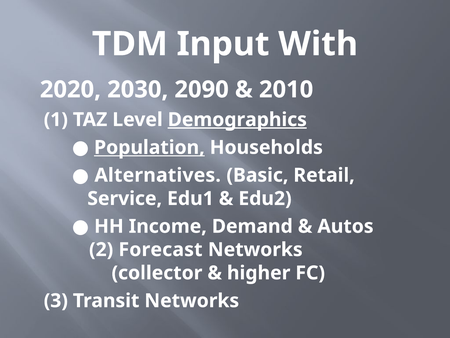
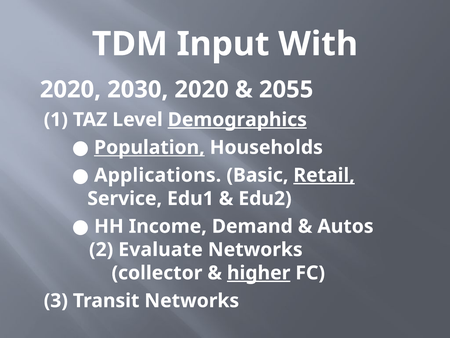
2030 2090: 2090 -> 2020
2010: 2010 -> 2055
Alternatives: Alternatives -> Applications
Retail underline: none -> present
Forecast: Forecast -> Evaluate
higher underline: none -> present
